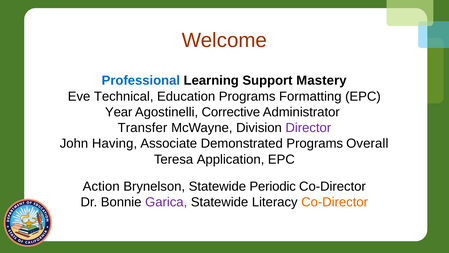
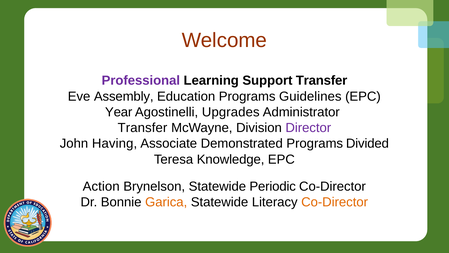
Professional colour: blue -> purple
Support Mastery: Mastery -> Transfer
Technical: Technical -> Assembly
Formatting: Formatting -> Guidelines
Corrective: Corrective -> Upgrades
Overall: Overall -> Divided
Application: Application -> Knowledge
Garica colour: purple -> orange
